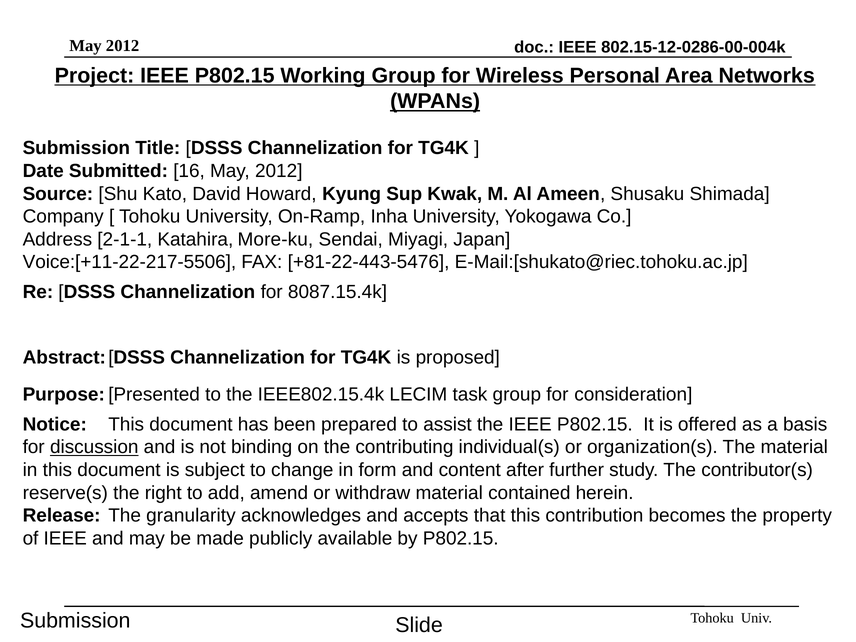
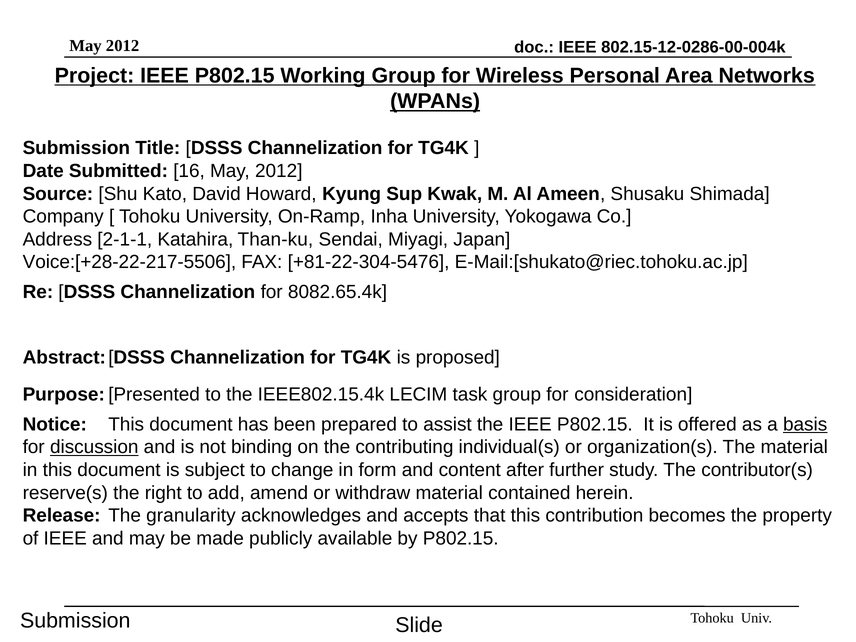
More-ku: More-ku -> Than-ku
Voice:[+11-22-217-5506: Voice:[+11-22-217-5506 -> Voice:[+28-22-217-5506
+81-22-443-5476: +81-22-443-5476 -> +81-22-304-5476
8087.15.4k: 8087.15.4k -> 8082.65.4k
basis underline: none -> present
